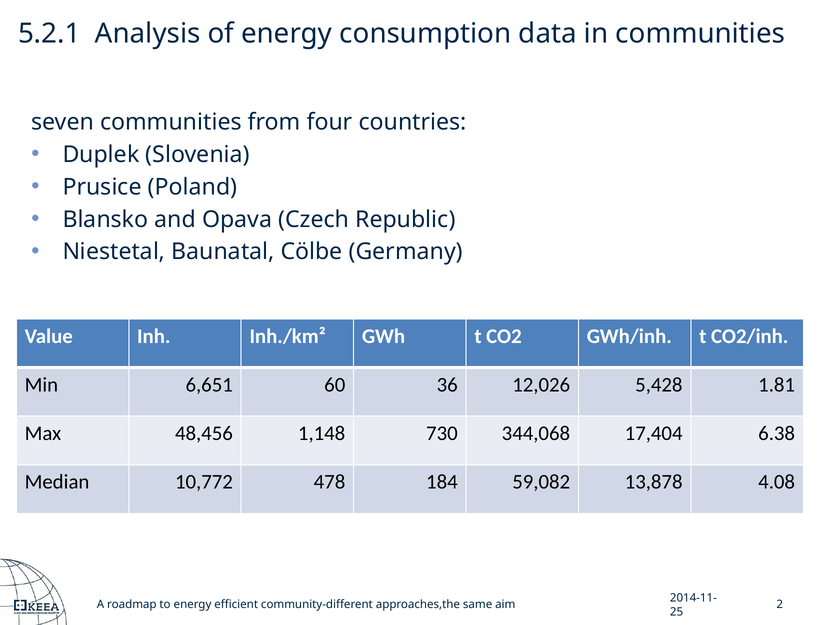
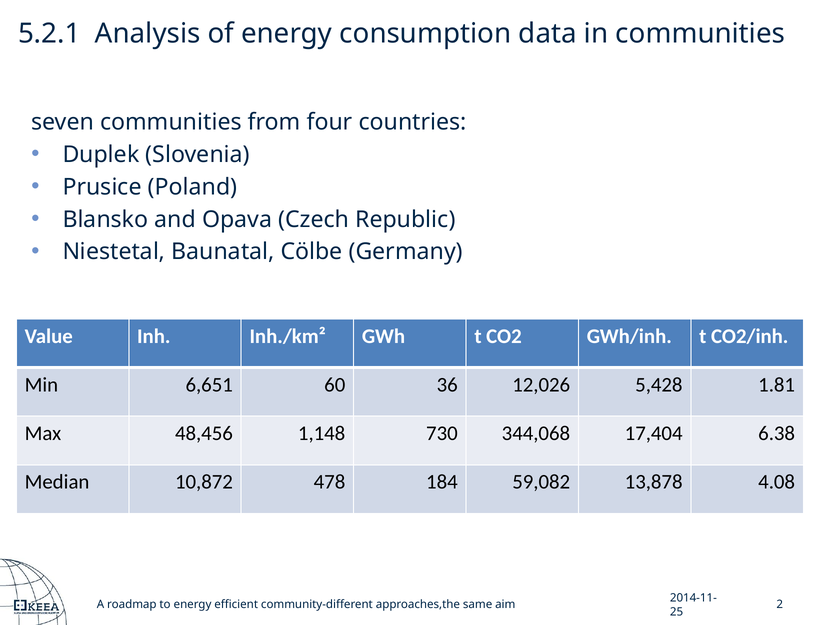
10,772: 10,772 -> 10,872
